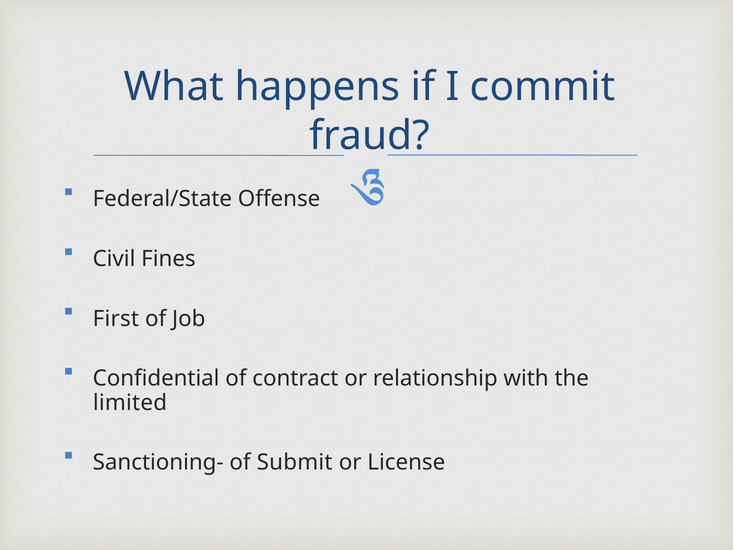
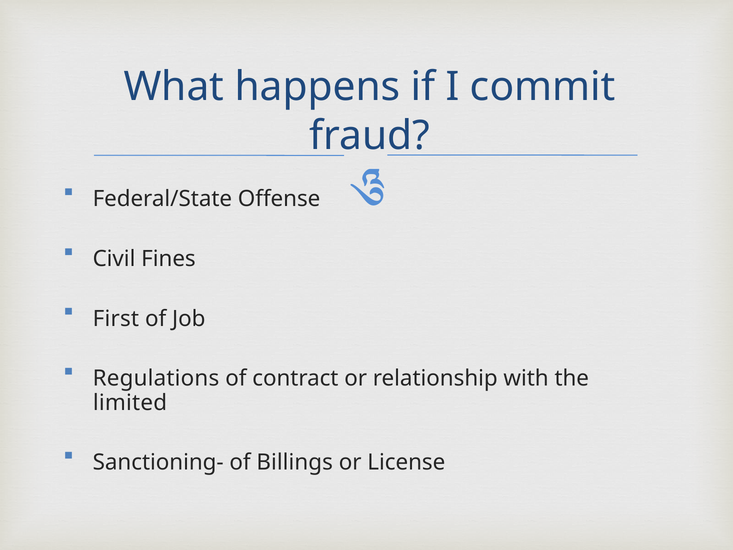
Confidential: Confidential -> Regulations
Submit: Submit -> Billings
